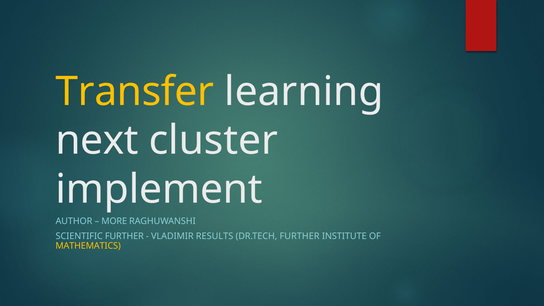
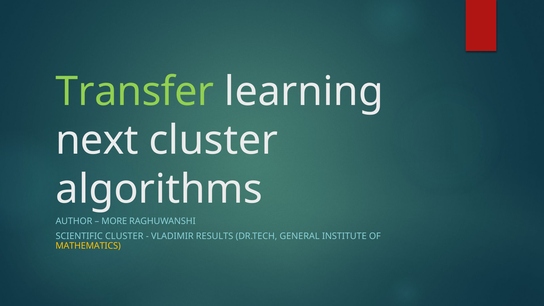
Transfer colour: yellow -> light green
implement: implement -> algorithms
SCIENTIFIC FURTHER: FURTHER -> CLUSTER
DR.TECH FURTHER: FURTHER -> GENERAL
